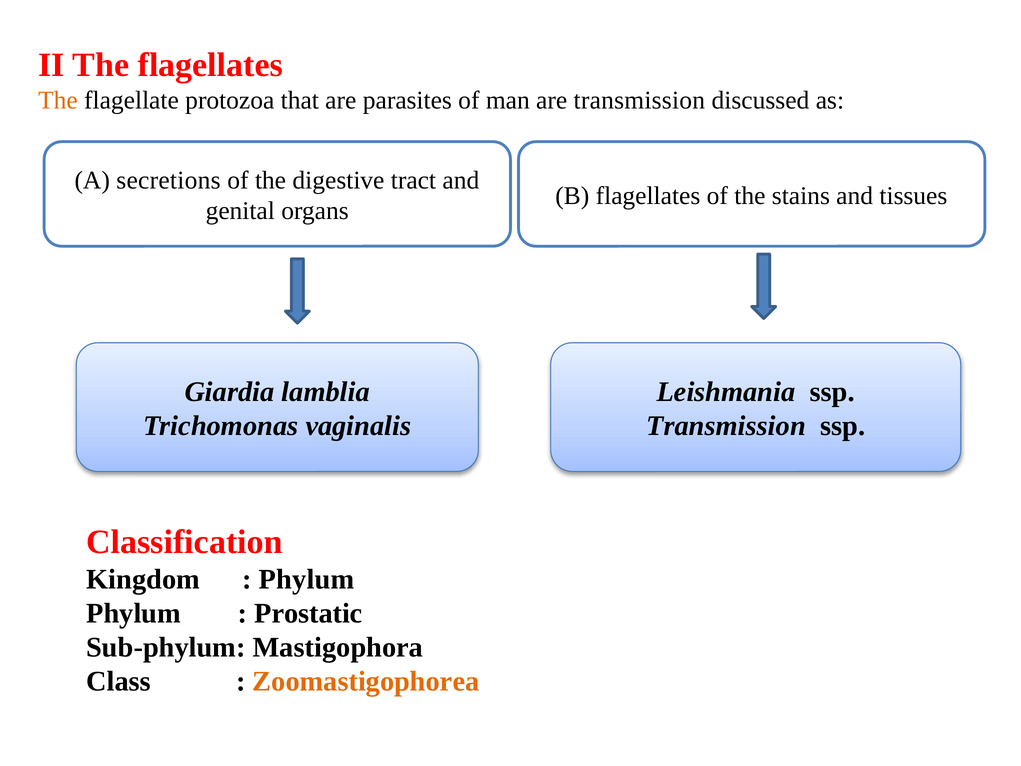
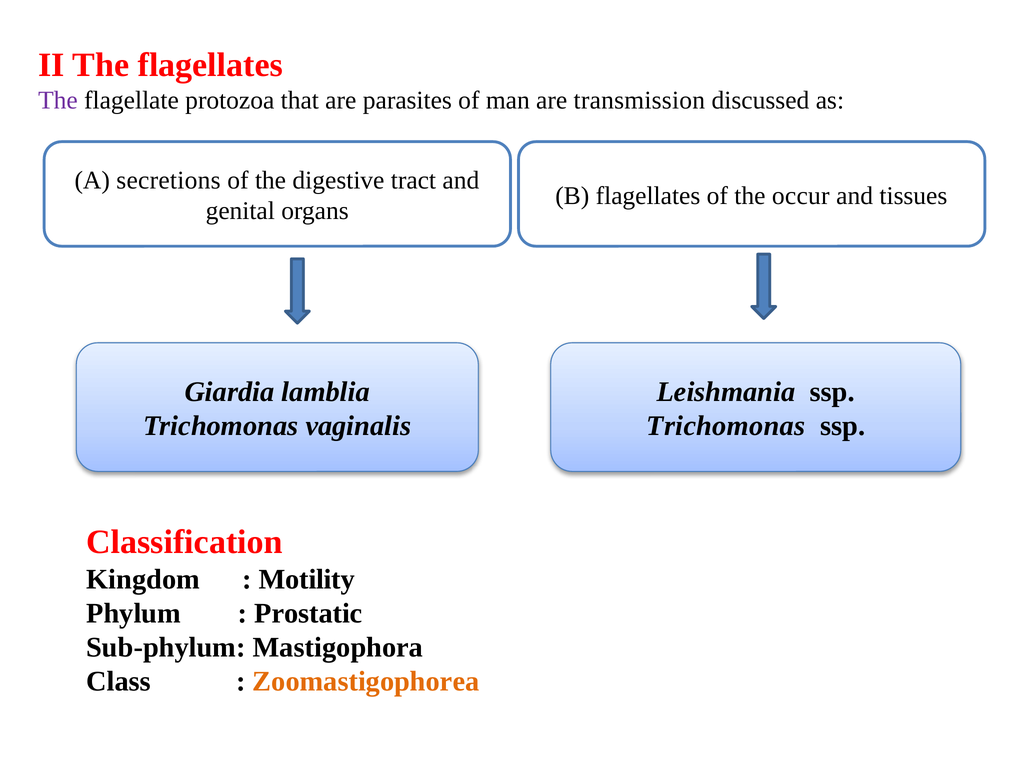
The at (58, 100) colour: orange -> purple
stains: stains -> occur
Transmission at (726, 426): Transmission -> Trichomonas
Phylum at (307, 579): Phylum -> Motility
